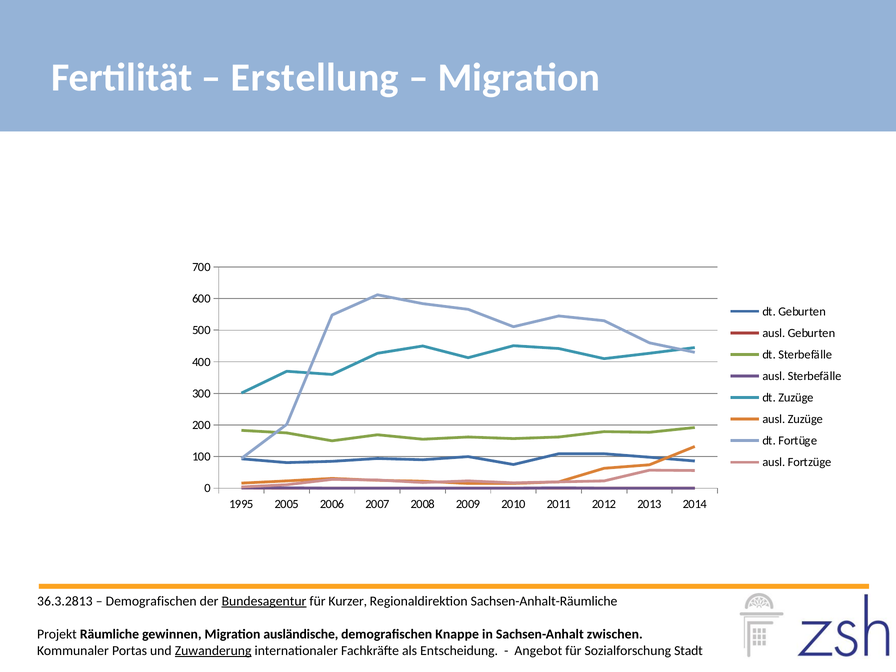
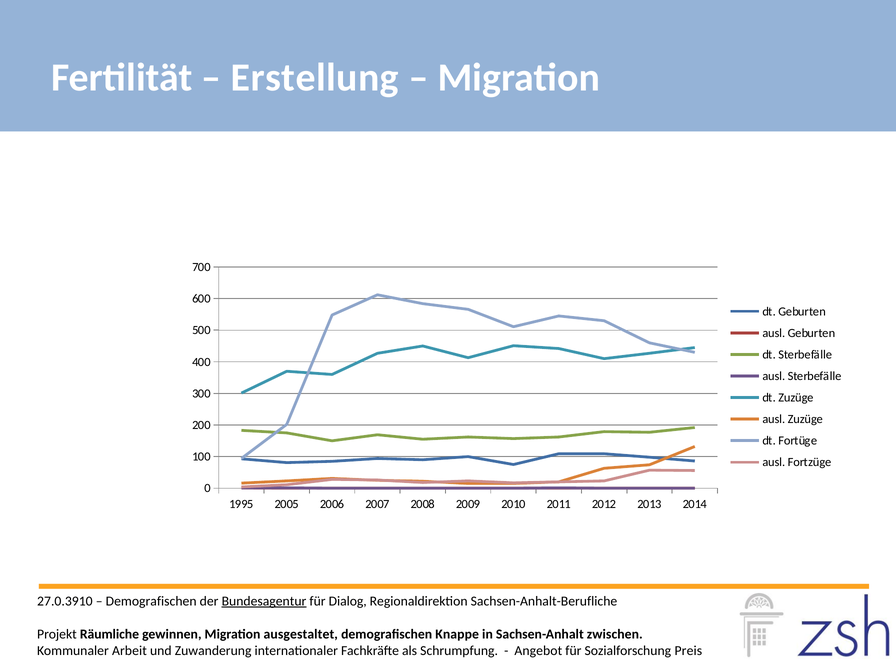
36.3.2813: 36.3.2813 -> 27.0.3910
Kurzer: Kurzer -> Dialog
Sachsen-Anhalt-Räumliche: Sachsen-Anhalt-Räumliche -> Sachsen-Anhalt-Berufliche
ausländische: ausländische -> ausgestaltet
Portas: Portas -> Arbeit
Zuwanderung underline: present -> none
Entscheidung: Entscheidung -> Schrumpfung
Stadt: Stadt -> Preis
